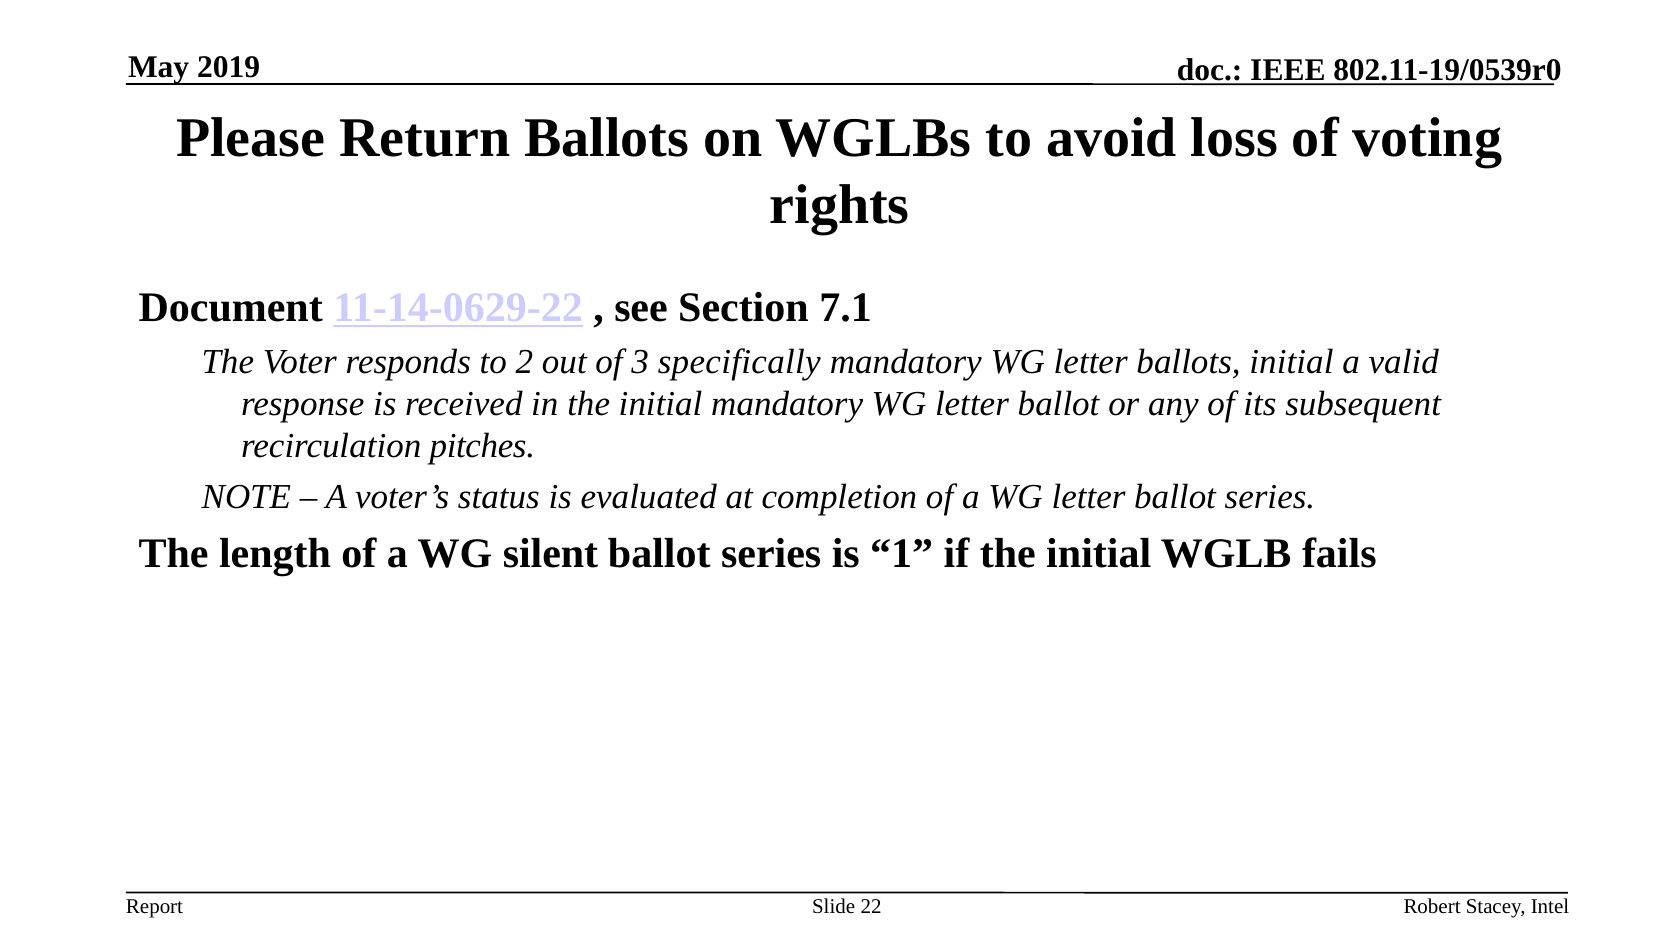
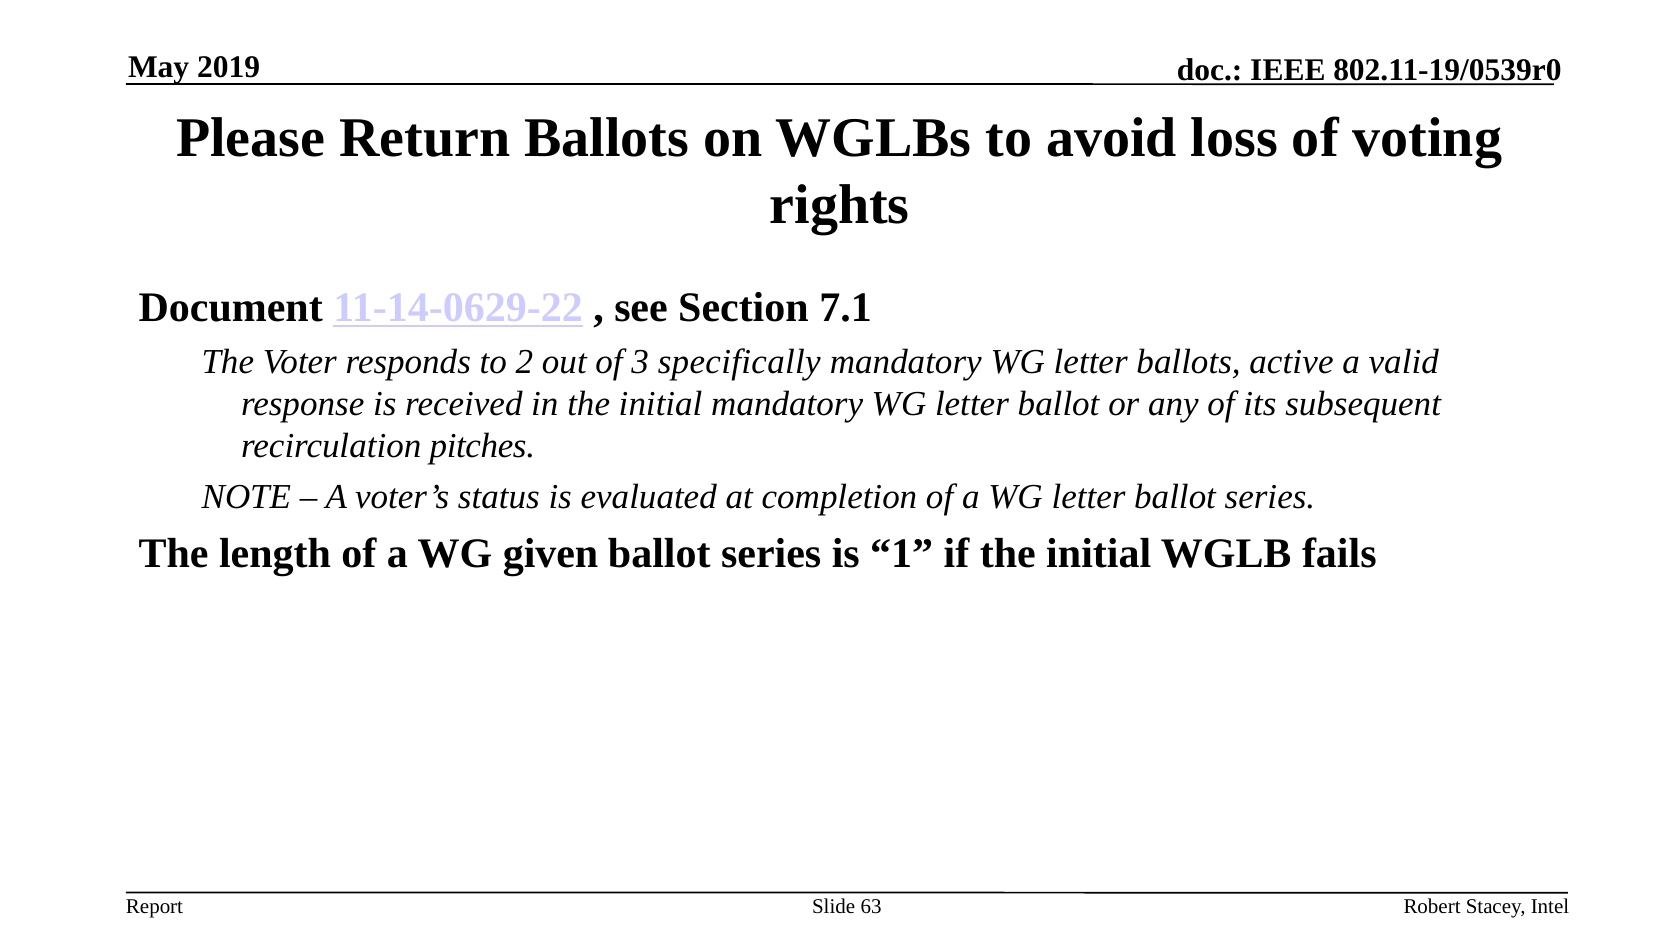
ballots initial: initial -> active
silent: silent -> given
22: 22 -> 63
